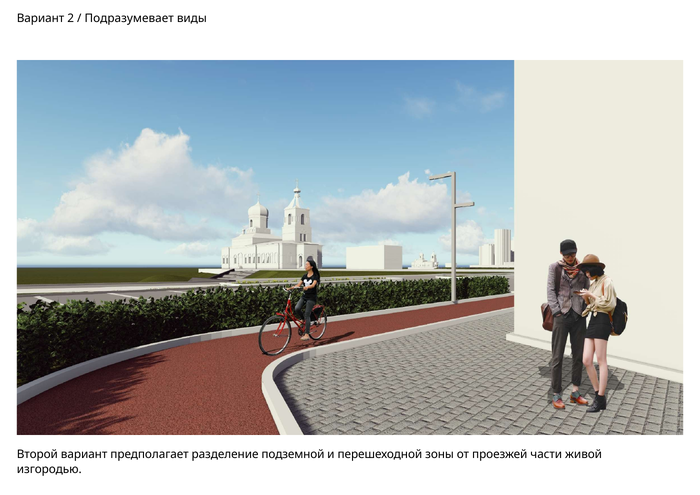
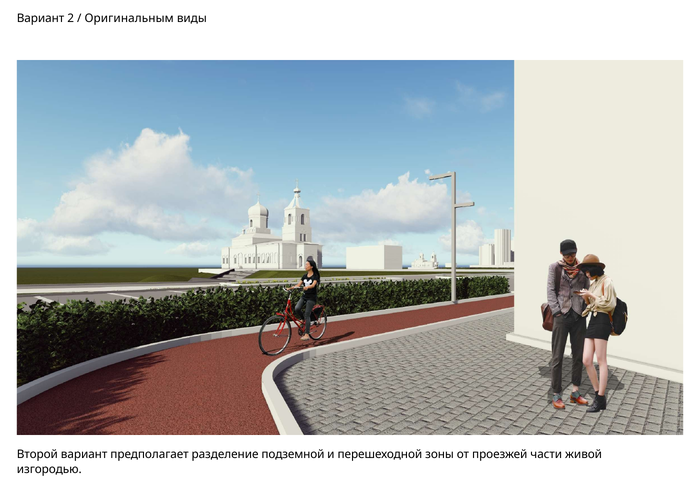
Подразумевает: Подразумевает -> Оригинальным
